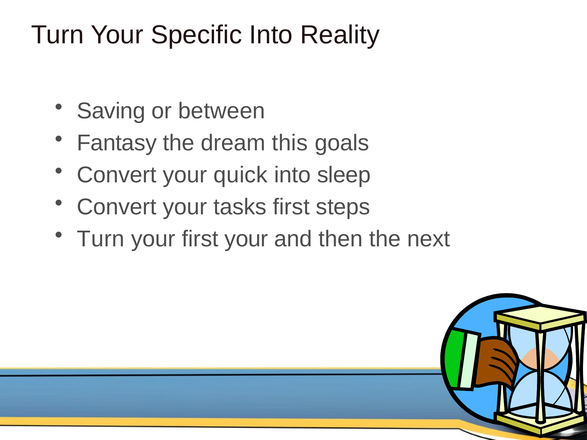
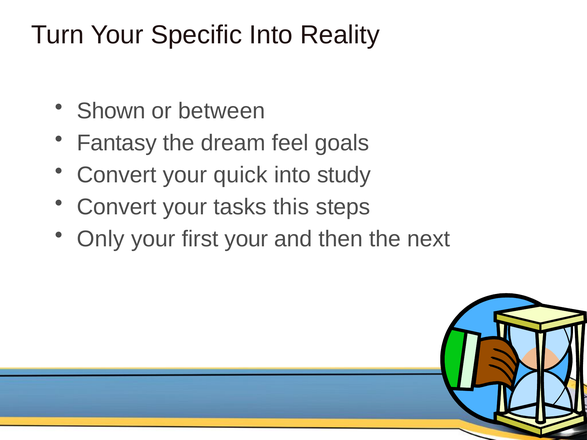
Saving: Saving -> Shown
this: this -> feel
sleep: sleep -> study
tasks first: first -> this
Turn at (101, 239): Turn -> Only
